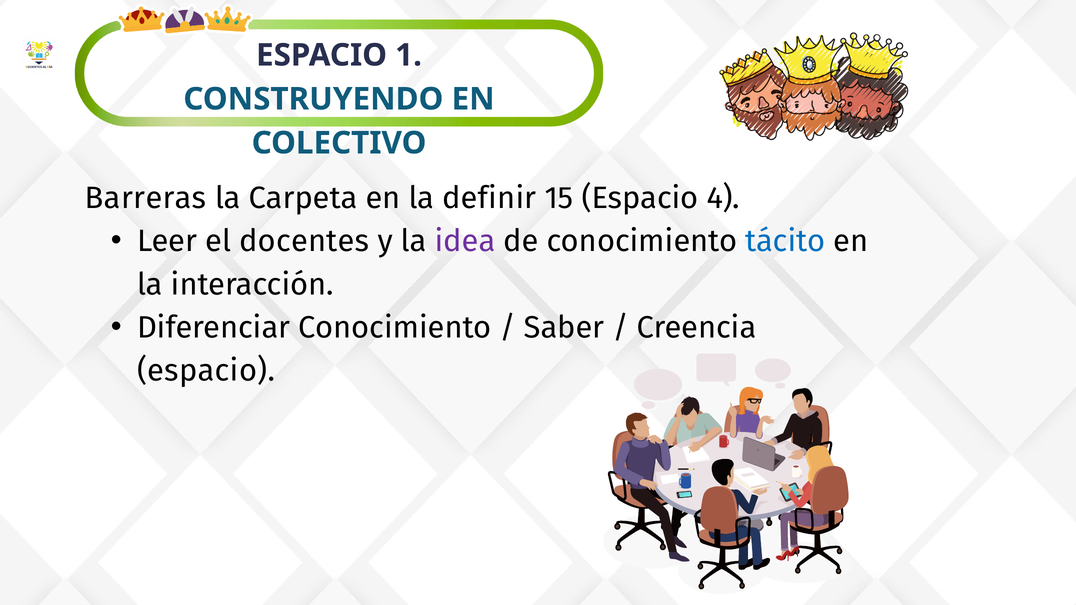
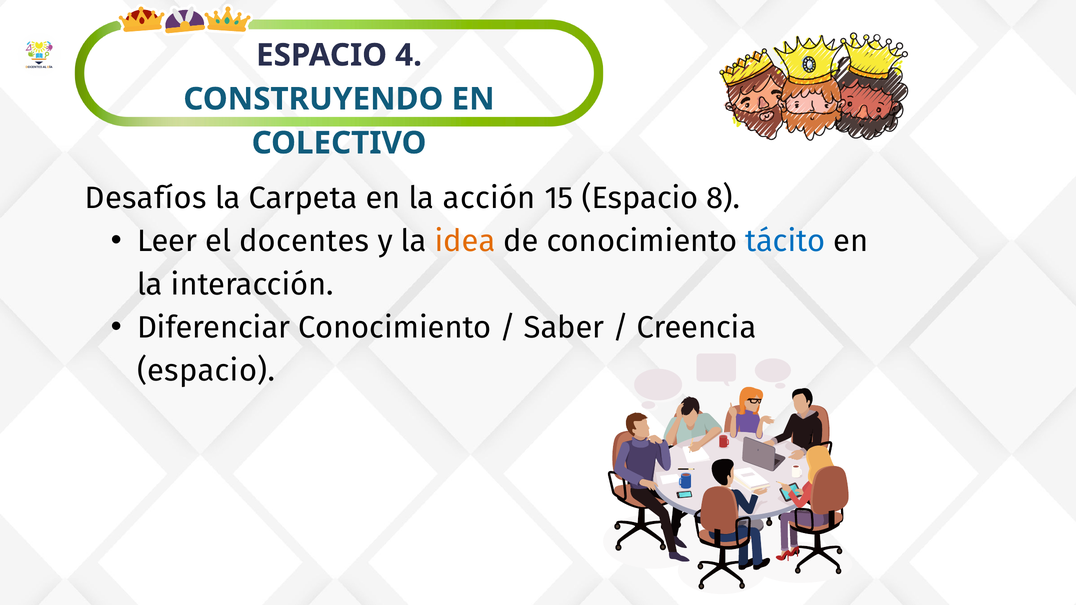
1: 1 -> 4
Barreras: Barreras -> Desafíos
definir: definir -> acción
4: 4 -> 8
idea colour: purple -> orange
